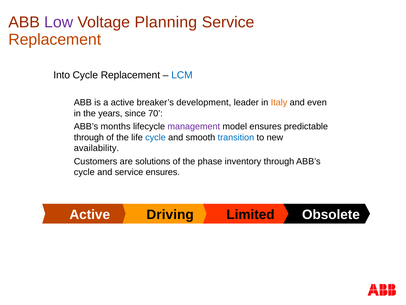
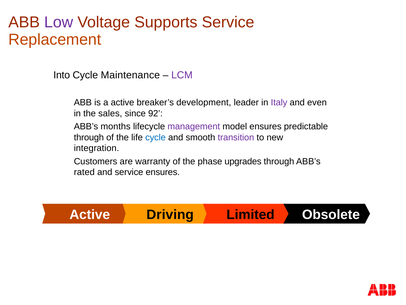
Planning: Planning -> Supports
Cycle Replacement: Replacement -> Maintenance
LCM colour: blue -> purple
Italy colour: orange -> purple
years: years -> sales
70: 70 -> 92
transition colour: blue -> purple
availability: availability -> integration
solutions: solutions -> warranty
inventory: inventory -> upgrades
cycle at (84, 172): cycle -> rated
